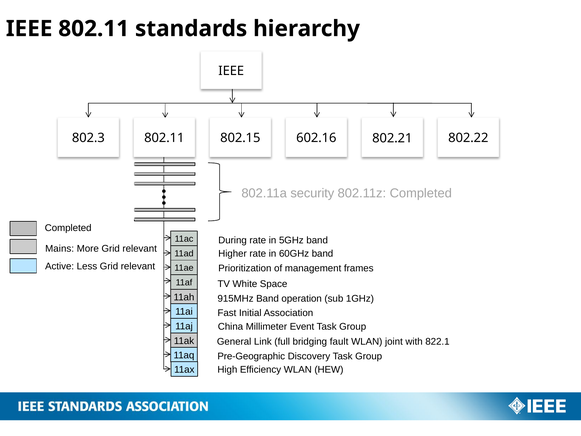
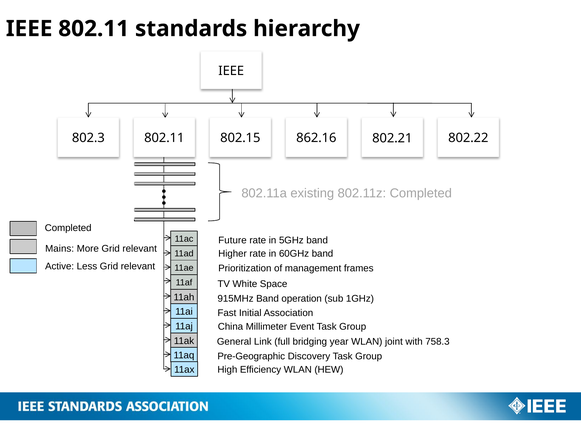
602.16: 602.16 -> 862.16
security: security -> existing
During: During -> Future
fault: fault -> year
822.1: 822.1 -> 758.3
